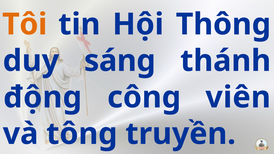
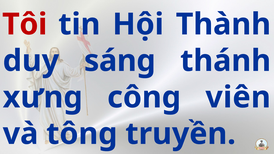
Tôi colour: orange -> red
Thông: Thông -> Thành
động: động -> xưng
